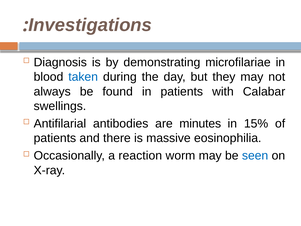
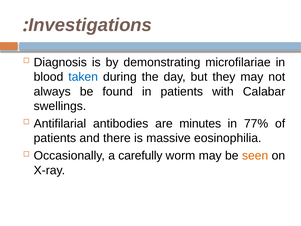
15%: 15% -> 77%
reaction: reaction -> carefully
seen colour: blue -> orange
